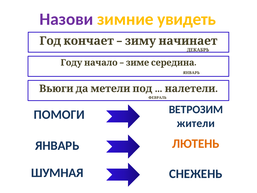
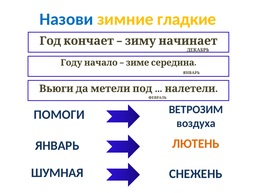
Назови colour: purple -> blue
увидеть: увидеть -> гладкие
жители: жители -> воздуха
